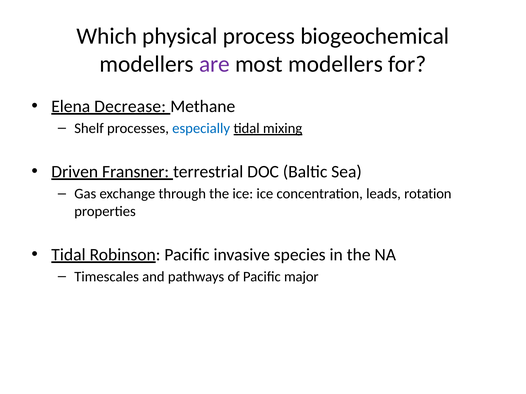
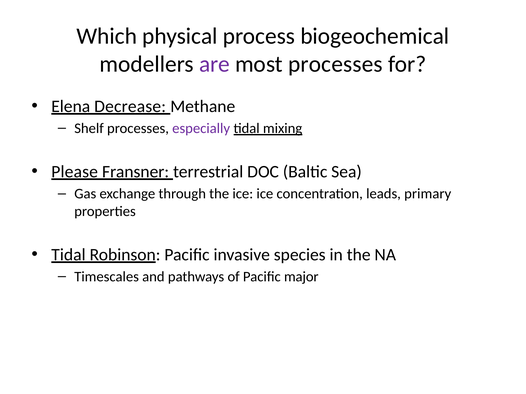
most modellers: modellers -> processes
especially colour: blue -> purple
Driven: Driven -> Please
rotation: rotation -> primary
